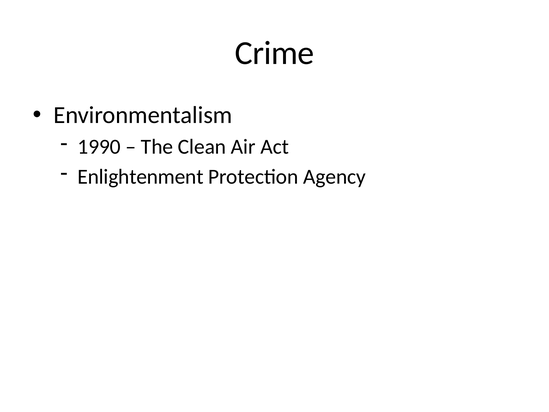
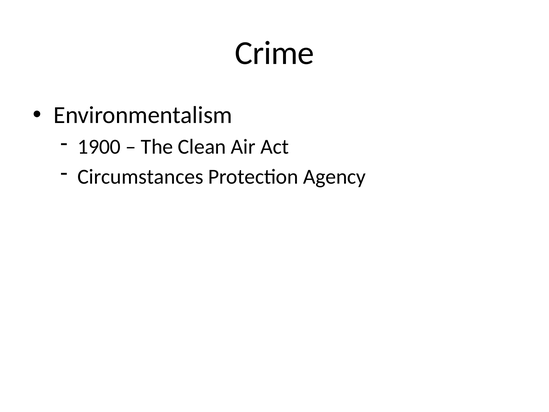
1990: 1990 -> 1900
Enlightenment: Enlightenment -> Circumstances
